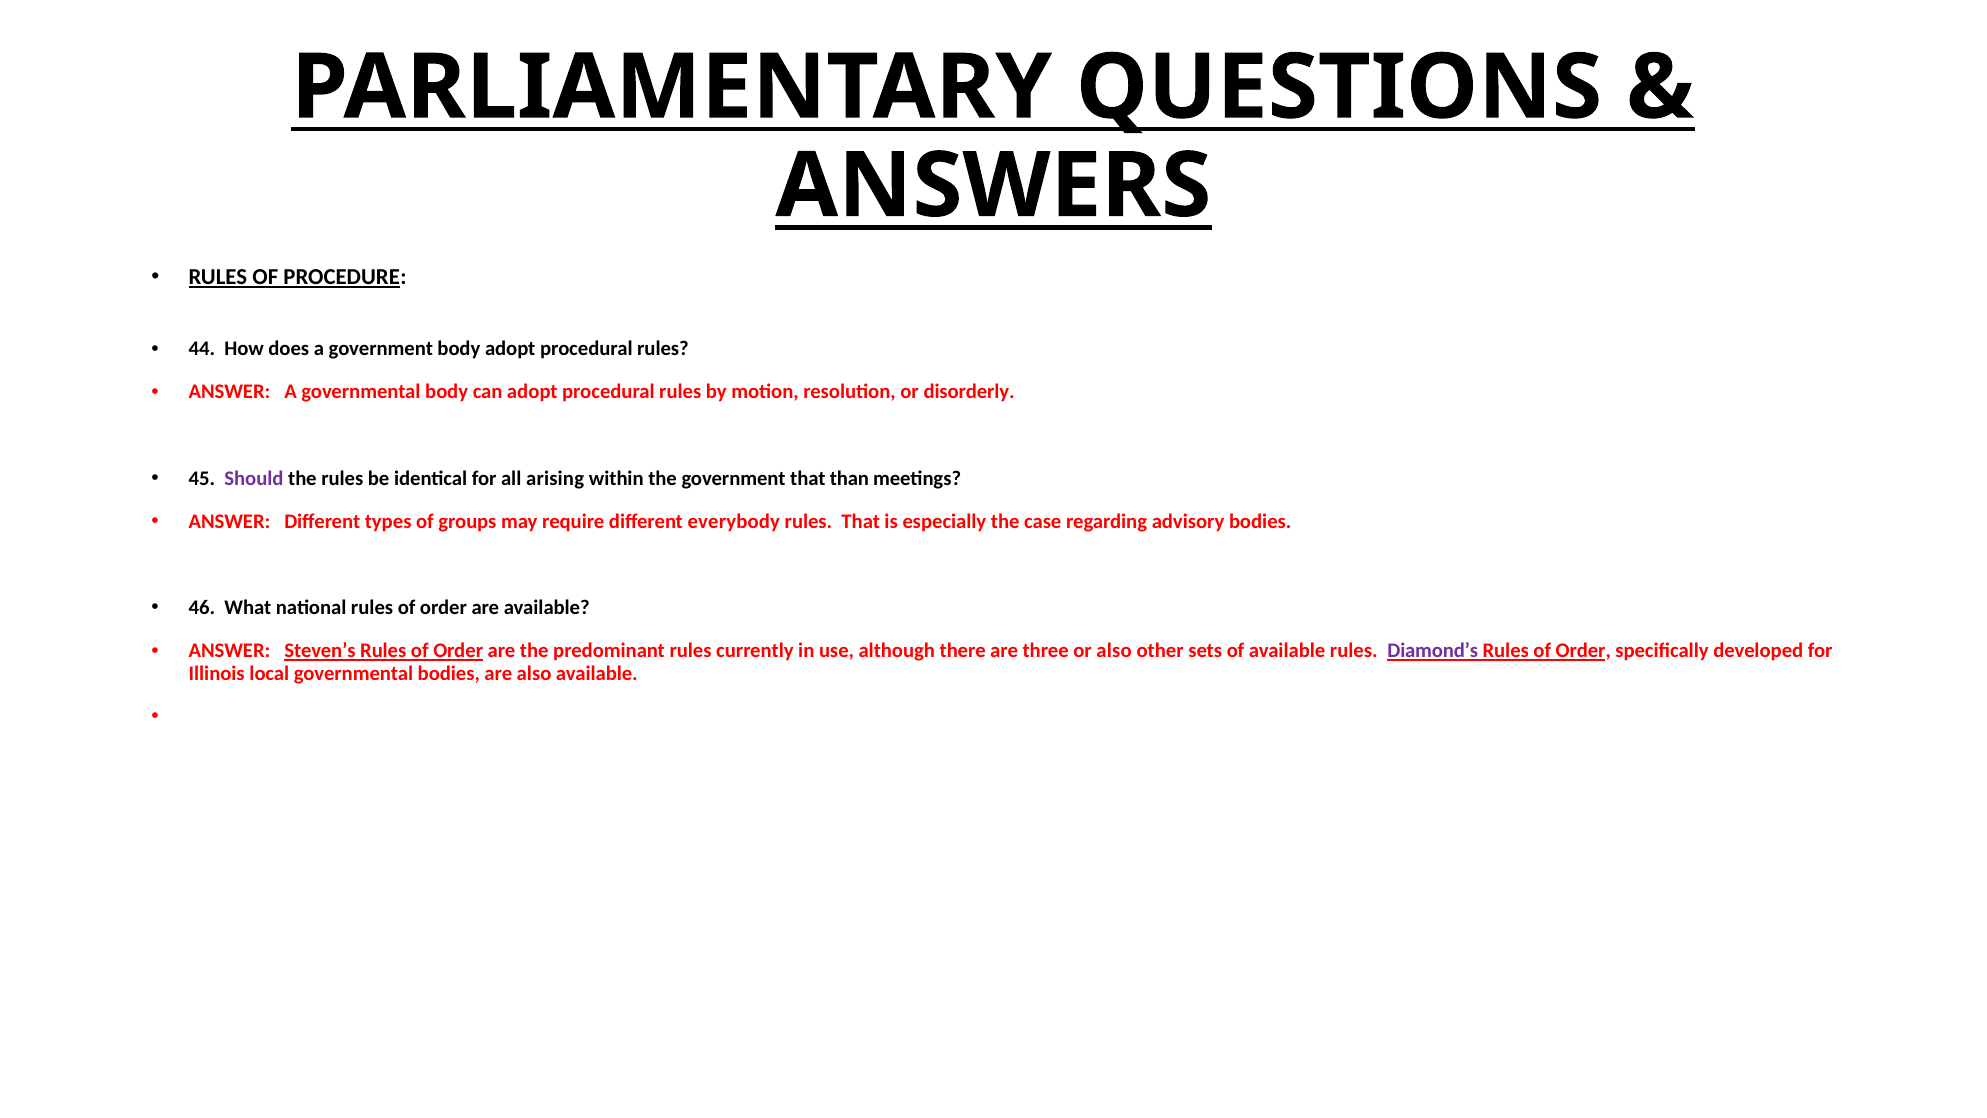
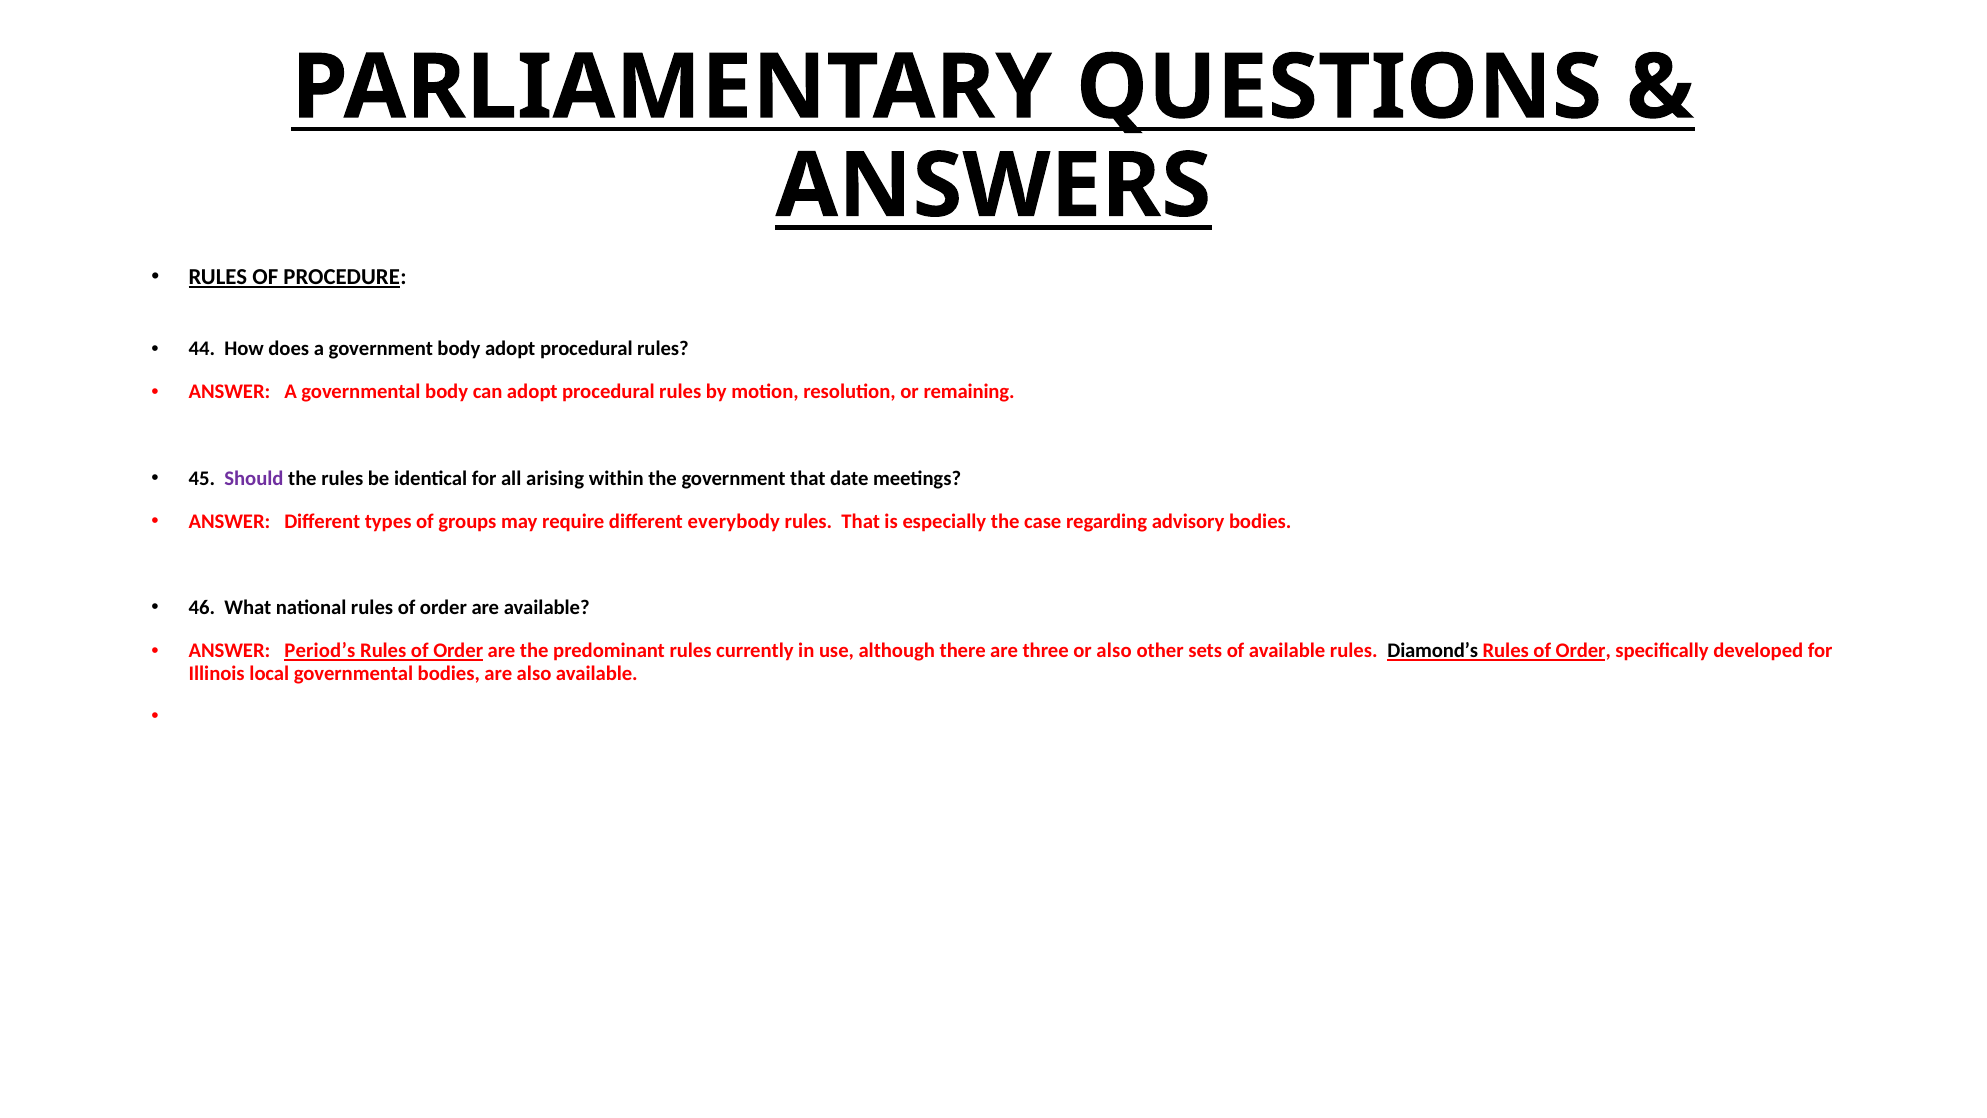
disorderly: disorderly -> remaining
than: than -> date
Steven’s: Steven’s -> Period’s
Diamond’s colour: purple -> black
